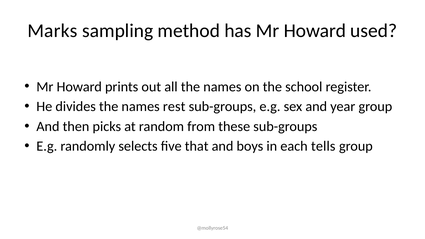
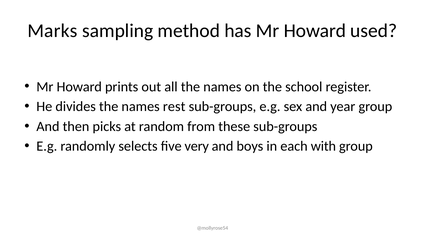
that: that -> very
tells: tells -> with
